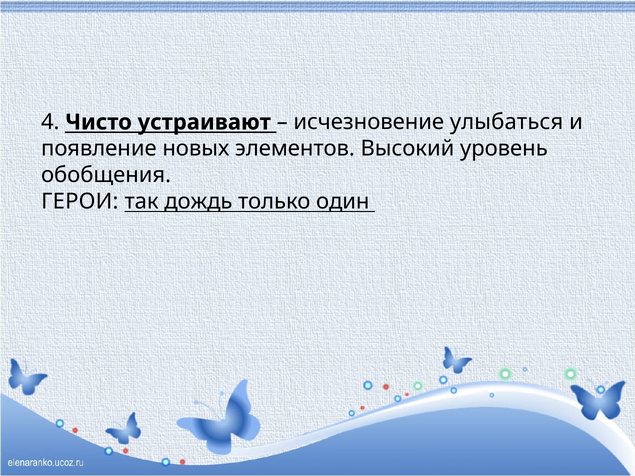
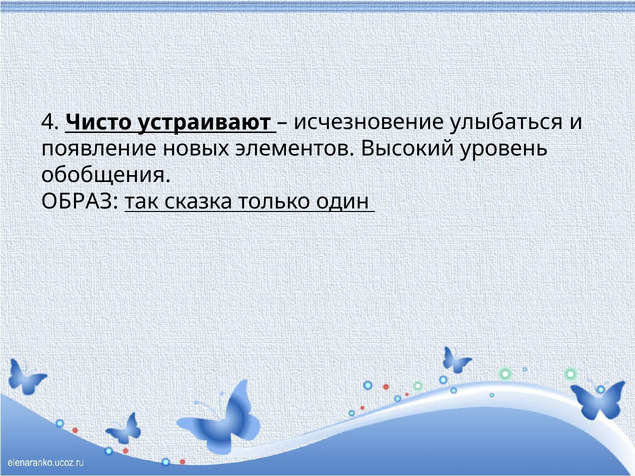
ГЕРОИ: ГЕРОИ -> ОБРАЗ
дождь: дождь -> сказка
